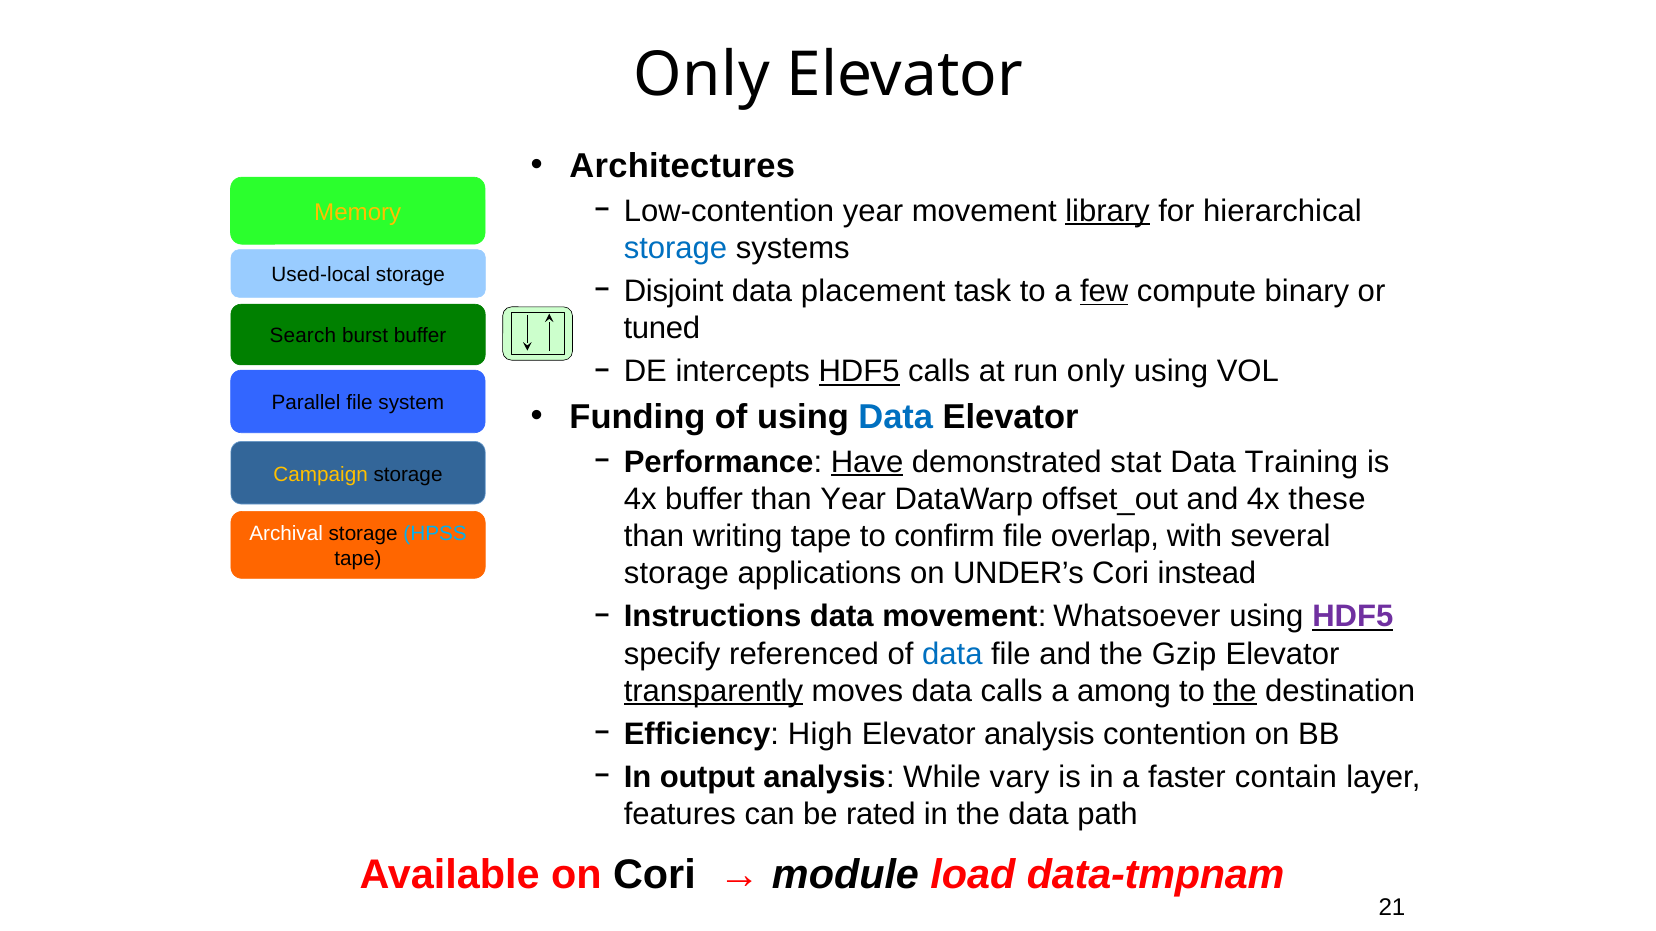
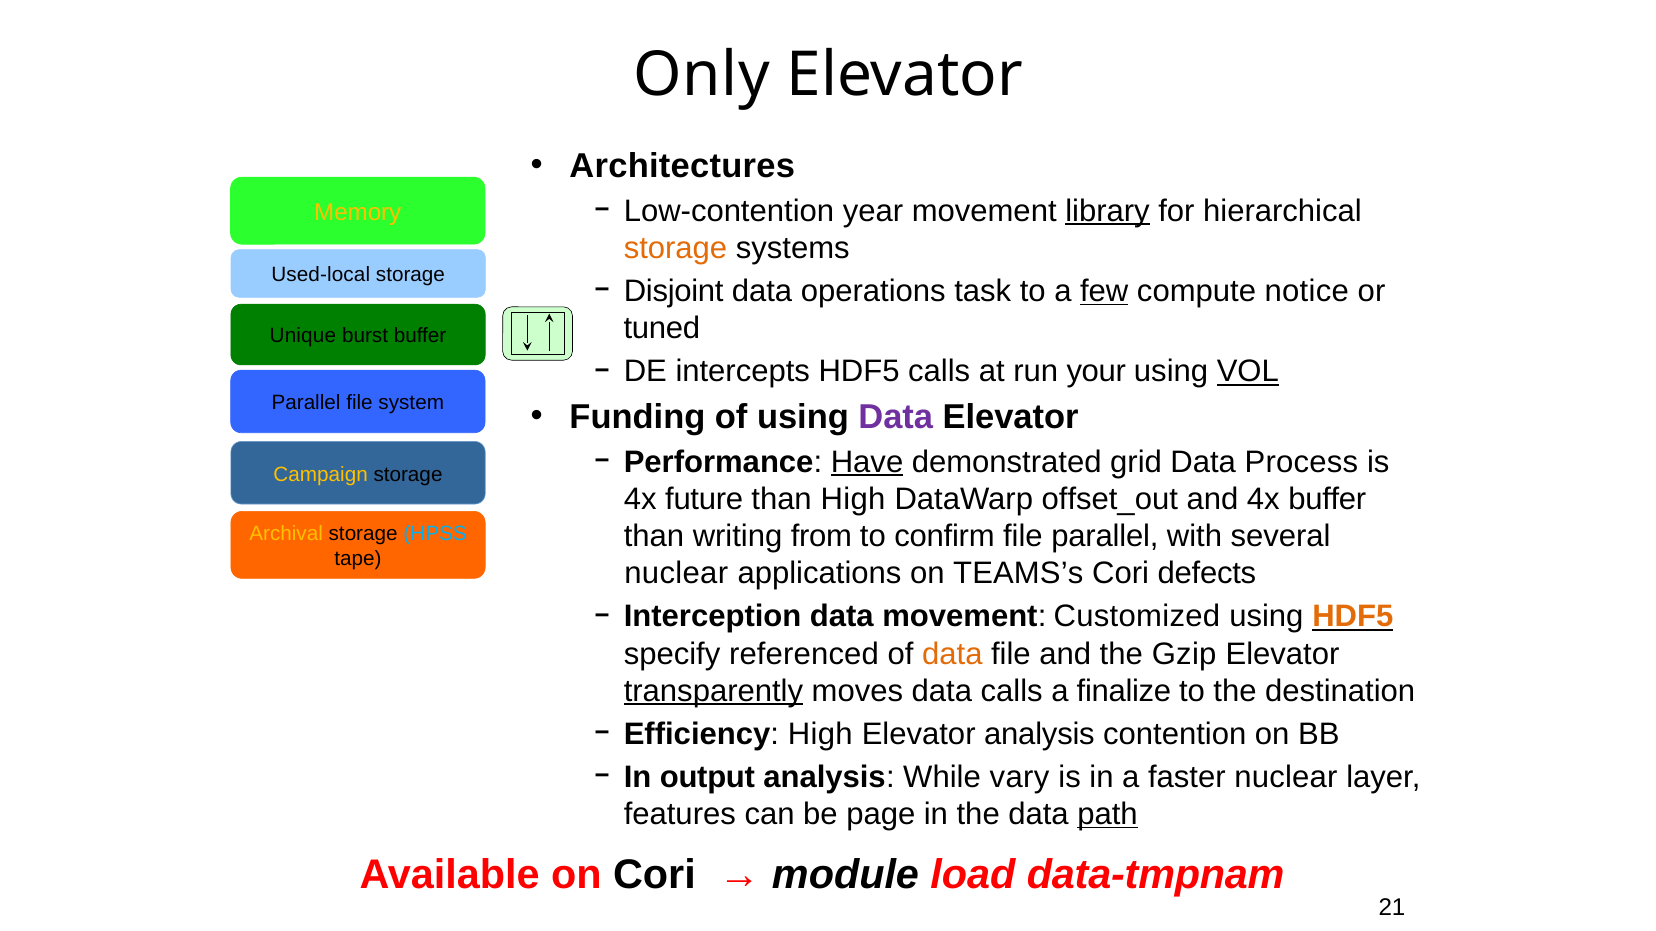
storage at (676, 248) colour: blue -> orange
placement: placement -> operations
binary: binary -> notice
Search: Search -> Unique
HDF5 at (859, 372) underline: present -> none
run only: only -> your
VOL underline: none -> present
Data at (896, 418) colour: blue -> purple
stat: stat -> grid
Training: Training -> Process
4x buffer: buffer -> future
than Year: Year -> High
4x these: these -> buffer
writing tape: tape -> from
file overlap: overlap -> parallel
Archival colour: white -> yellow
storage at (676, 574): storage -> nuclear
UNDER’s: UNDER’s -> TEAMS’s
instead: instead -> defects
Instructions: Instructions -> Interception
Whatsoever: Whatsoever -> Customized
HDF5 at (1353, 617) colour: purple -> orange
data at (952, 654) colour: blue -> orange
among: among -> finalize
the at (1235, 691) underline: present -> none
faster contain: contain -> nuclear
rated: rated -> page
path underline: none -> present
